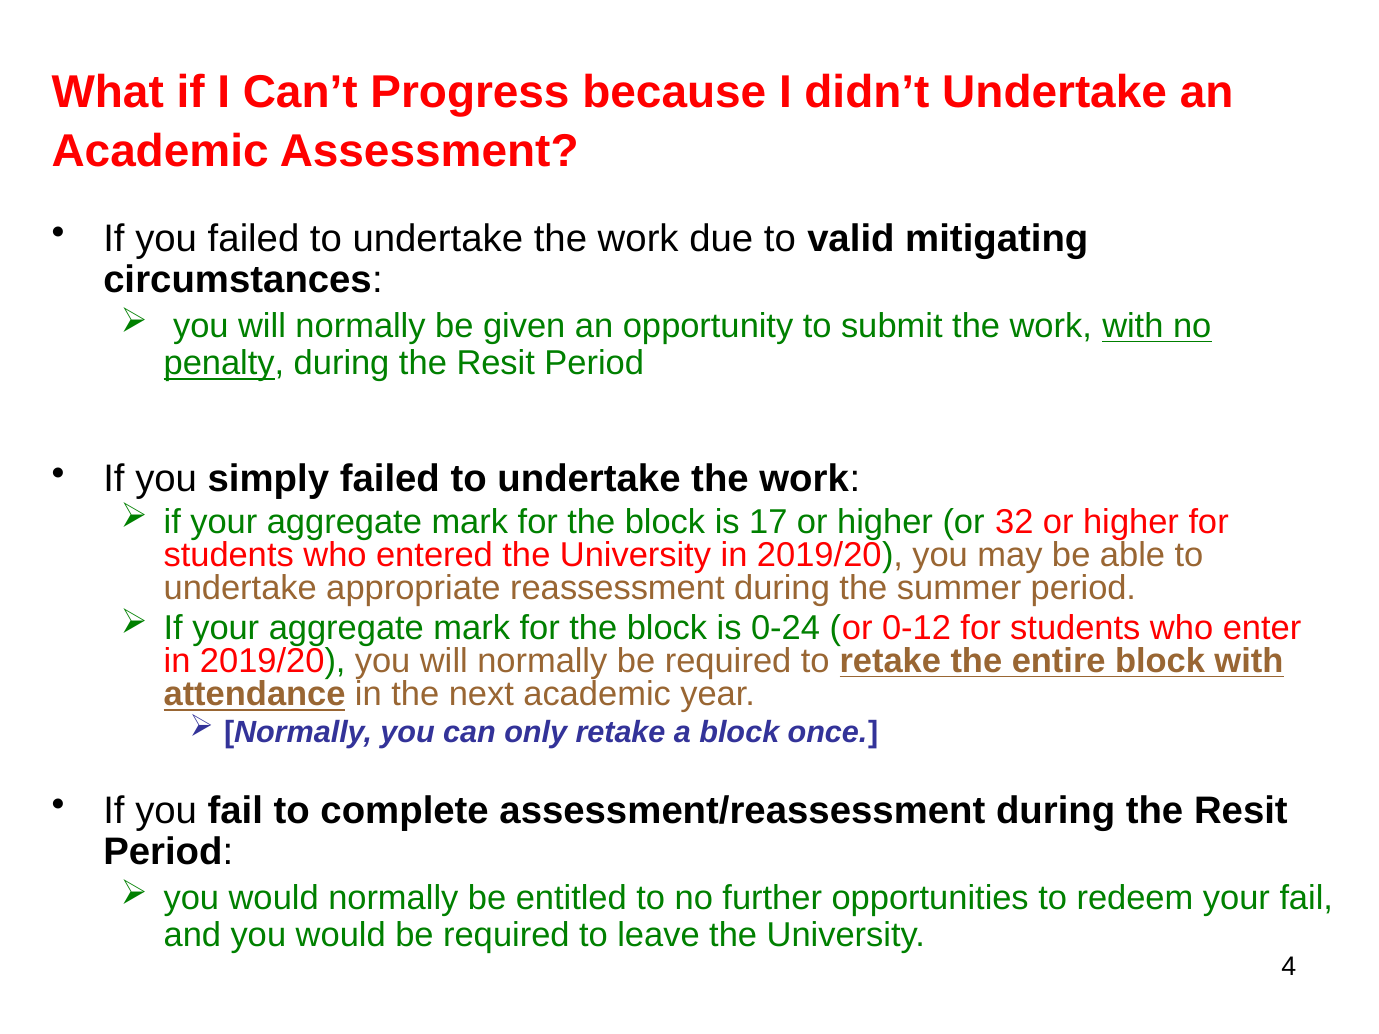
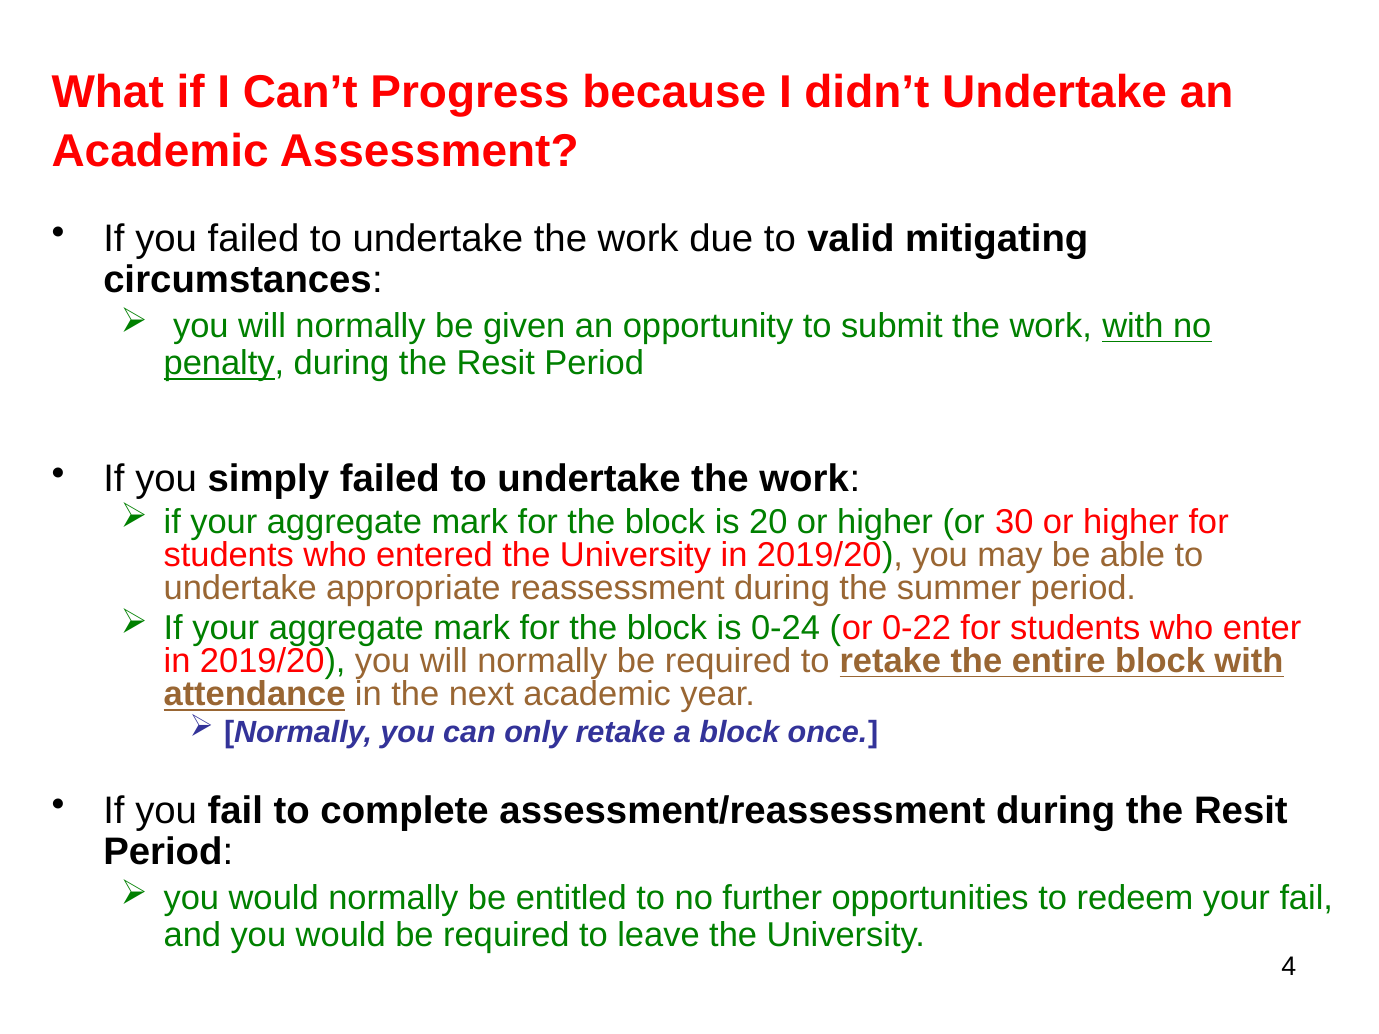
17: 17 -> 20
32: 32 -> 30
0-12: 0-12 -> 0-22
